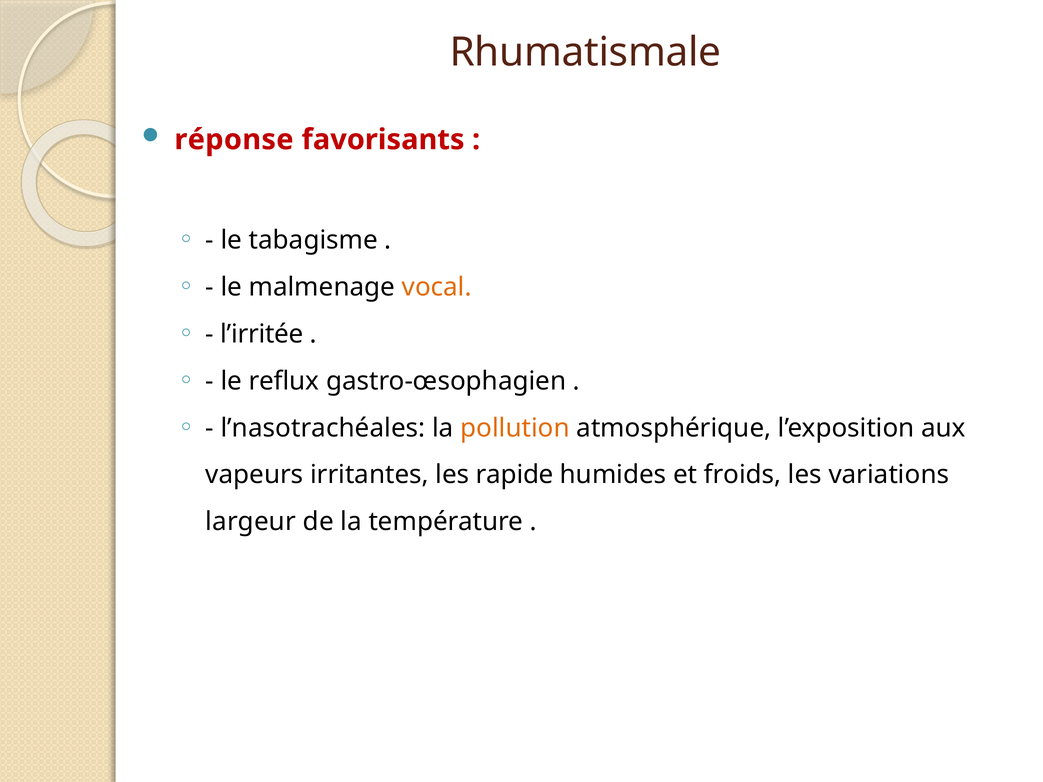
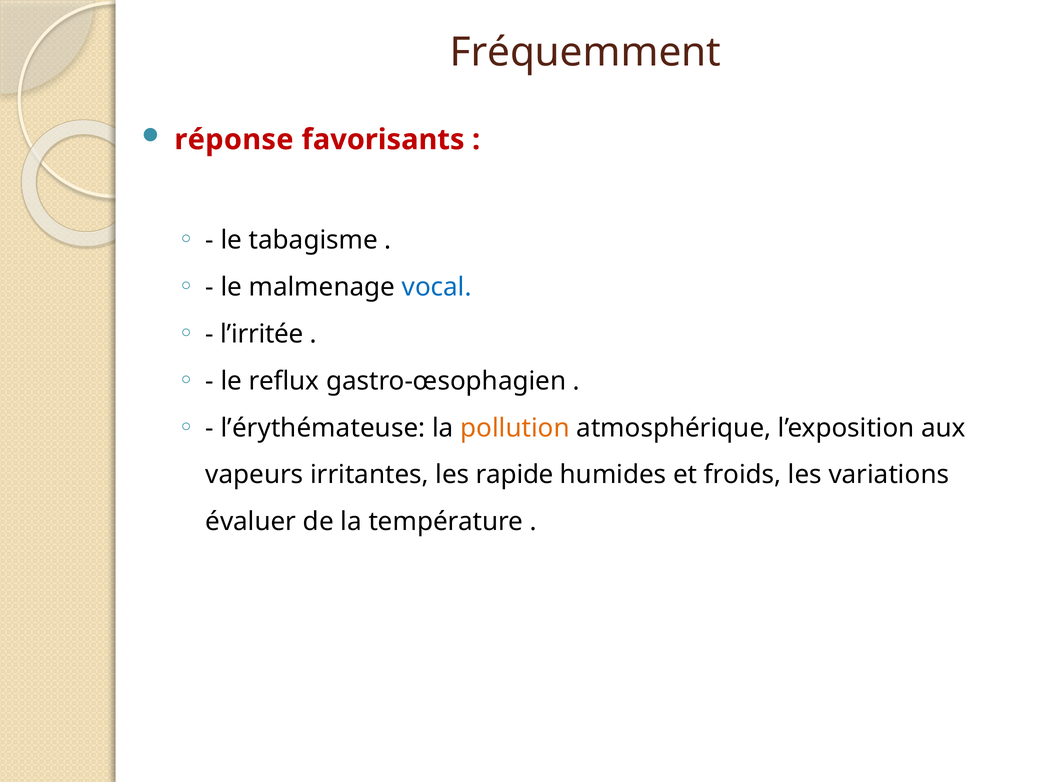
Rhumatismale: Rhumatismale -> Fréquemment
vocal colour: orange -> blue
l’nasotrachéales: l’nasotrachéales -> l’érythémateuse
largeur: largeur -> évaluer
